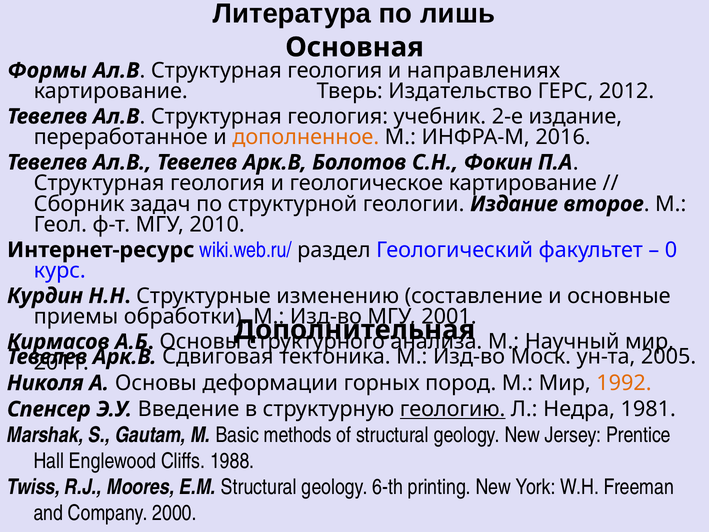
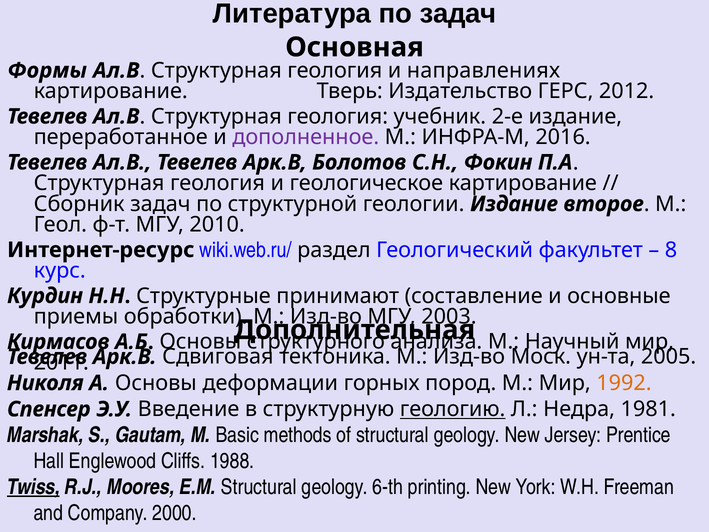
по лишь: лишь -> задач
дополненное colour: orange -> purple
0: 0 -> 8
изменению: изменению -> принимают
2001: 2001 -> 2003
Twiss underline: none -> present
